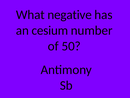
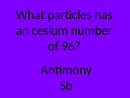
negative: negative -> particles
50: 50 -> 96
